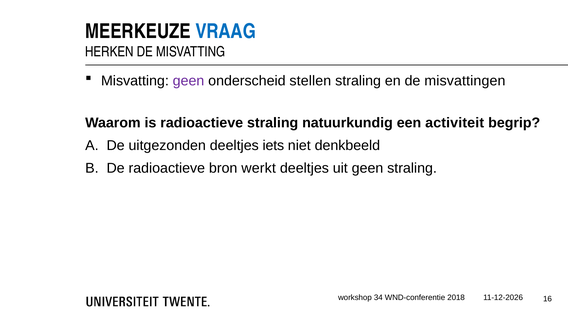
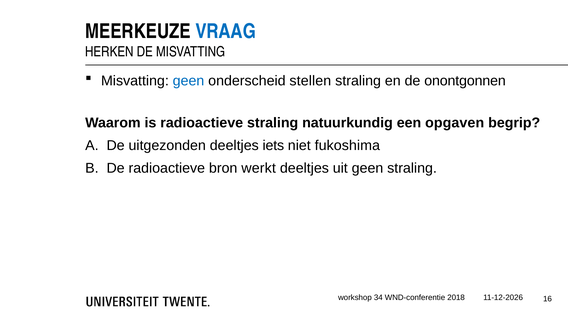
geen at (189, 81) colour: purple -> blue
misvattingen: misvattingen -> onontgonnen
activiteit: activiteit -> opgaven
denkbeeld: denkbeeld -> fukoshima
